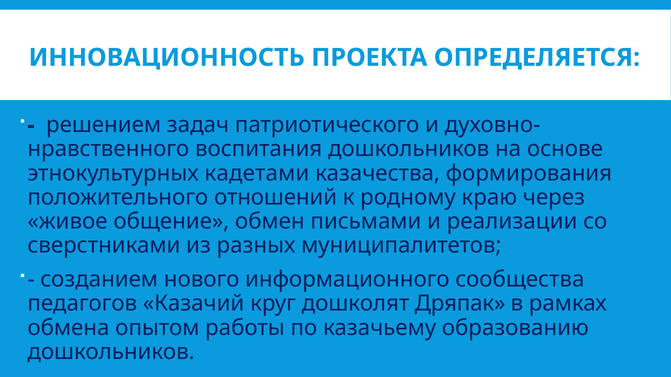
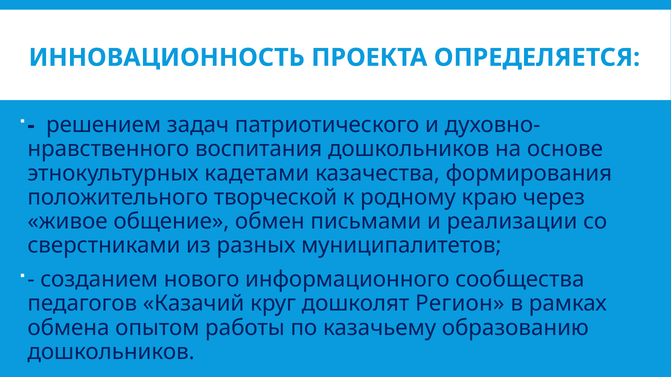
отношений: отношений -> творческой
Дряпак: Дряпак -> Регион
